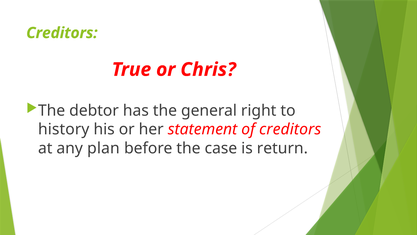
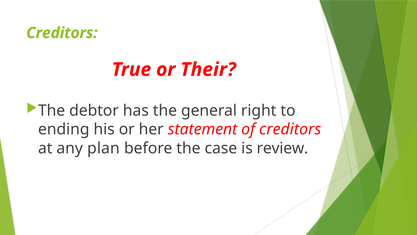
Chris: Chris -> Their
history: history -> ending
return: return -> review
